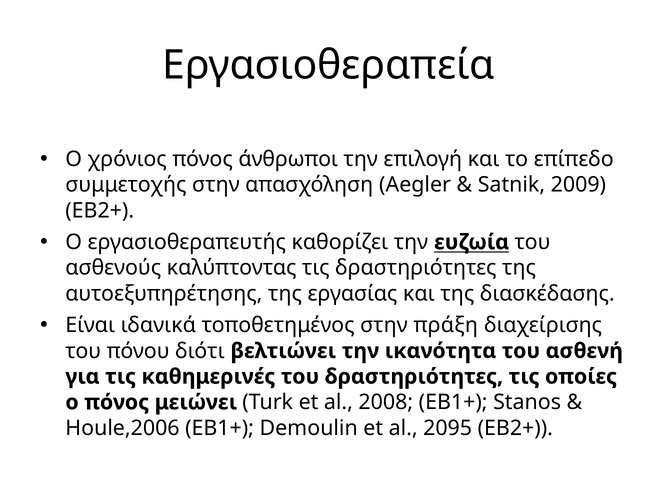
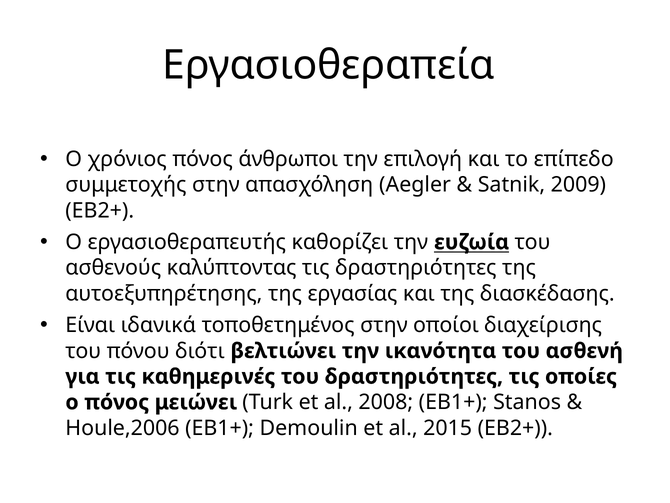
πράξη: πράξη -> οποίοι
2095: 2095 -> 2015
